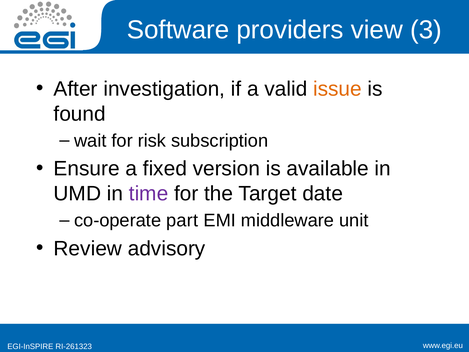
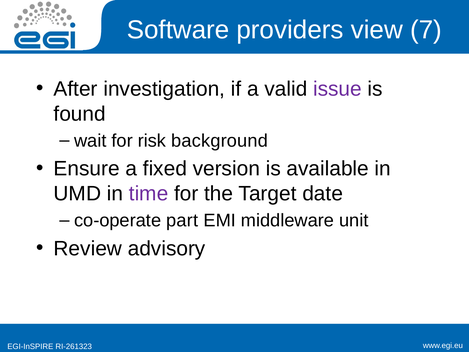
3: 3 -> 7
issue colour: orange -> purple
subscription: subscription -> background
